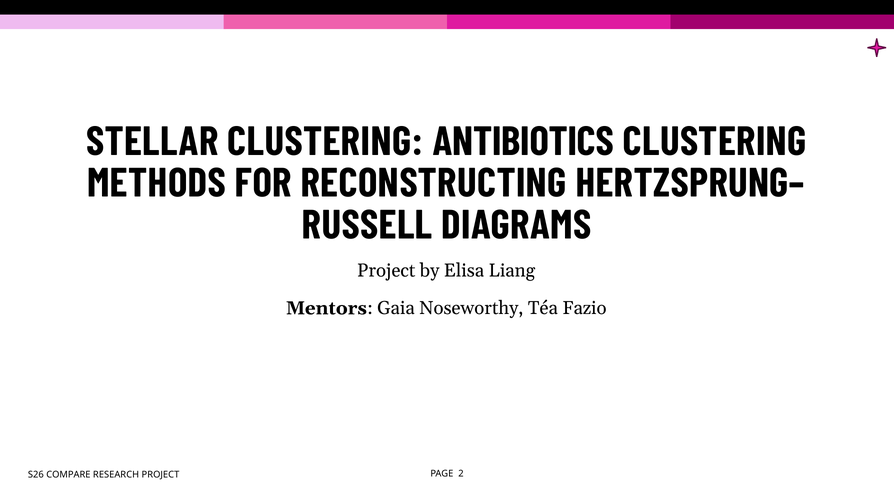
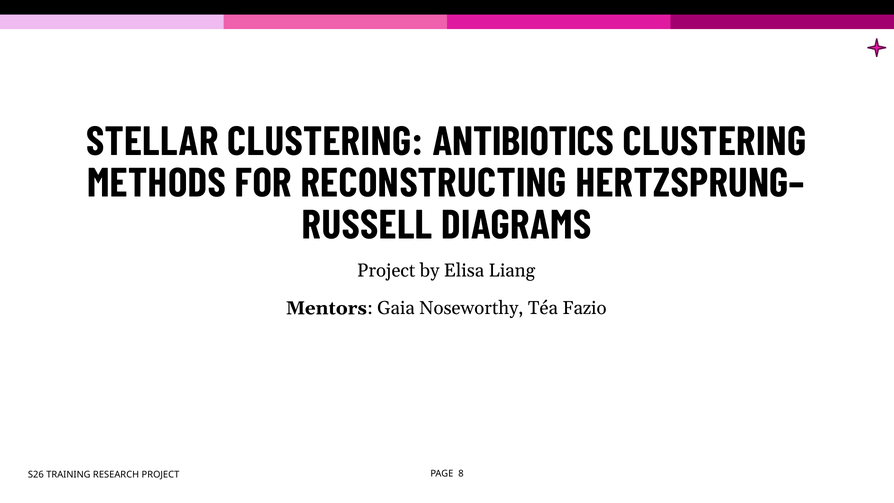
COMPARE: COMPARE -> TRAINING
2: 2 -> 8
